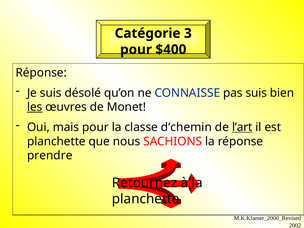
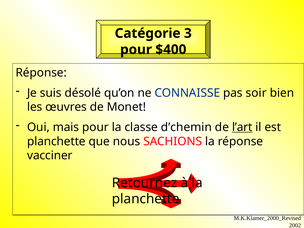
pas suis: suis -> soir
les underline: present -> none
prendre: prendre -> vacciner
